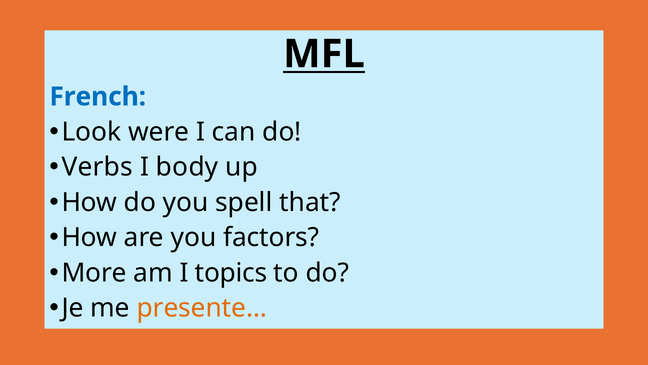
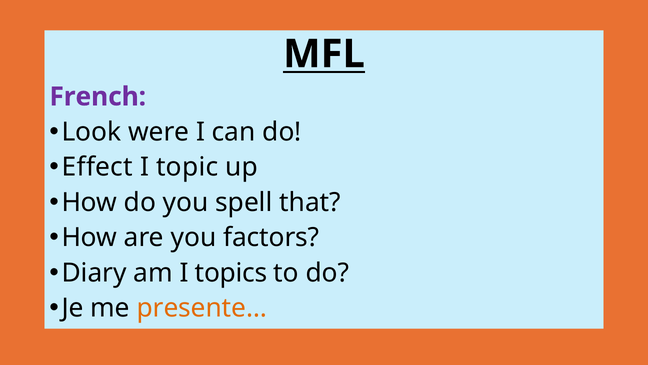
French colour: blue -> purple
Verbs: Verbs -> Effect
body: body -> topic
More: More -> Diary
